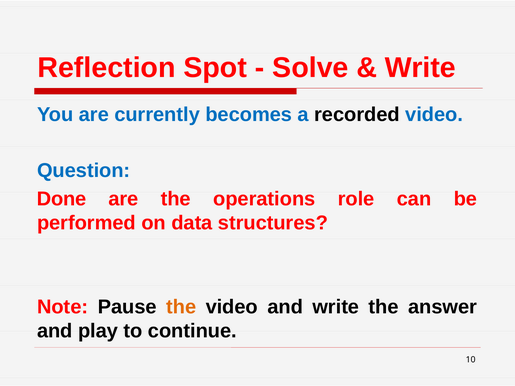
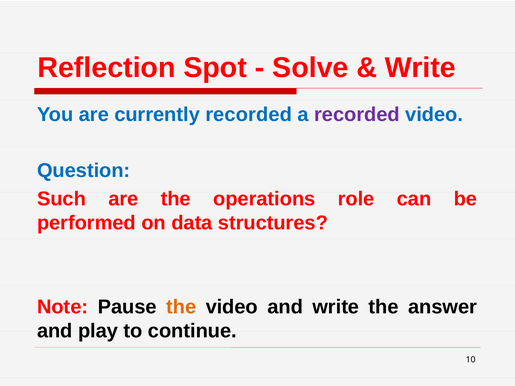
currently becomes: becomes -> recorded
recorded at (357, 115) colour: black -> purple
Done: Done -> Such
